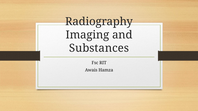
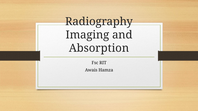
Substances: Substances -> Absorption
